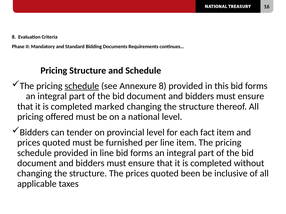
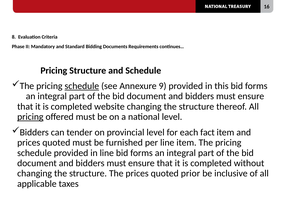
Annexure 8: 8 -> 9
marked: marked -> website
pricing at (30, 117) underline: none -> present
been: been -> prior
